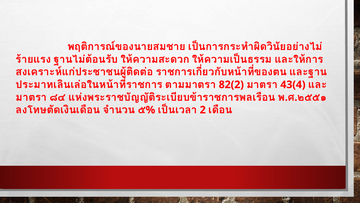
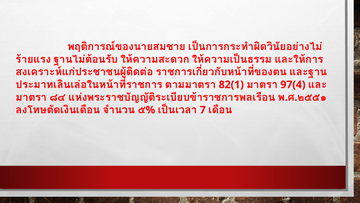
82(2: 82(2 -> 82(1
43(4: 43(4 -> 97(4
2: 2 -> 7
